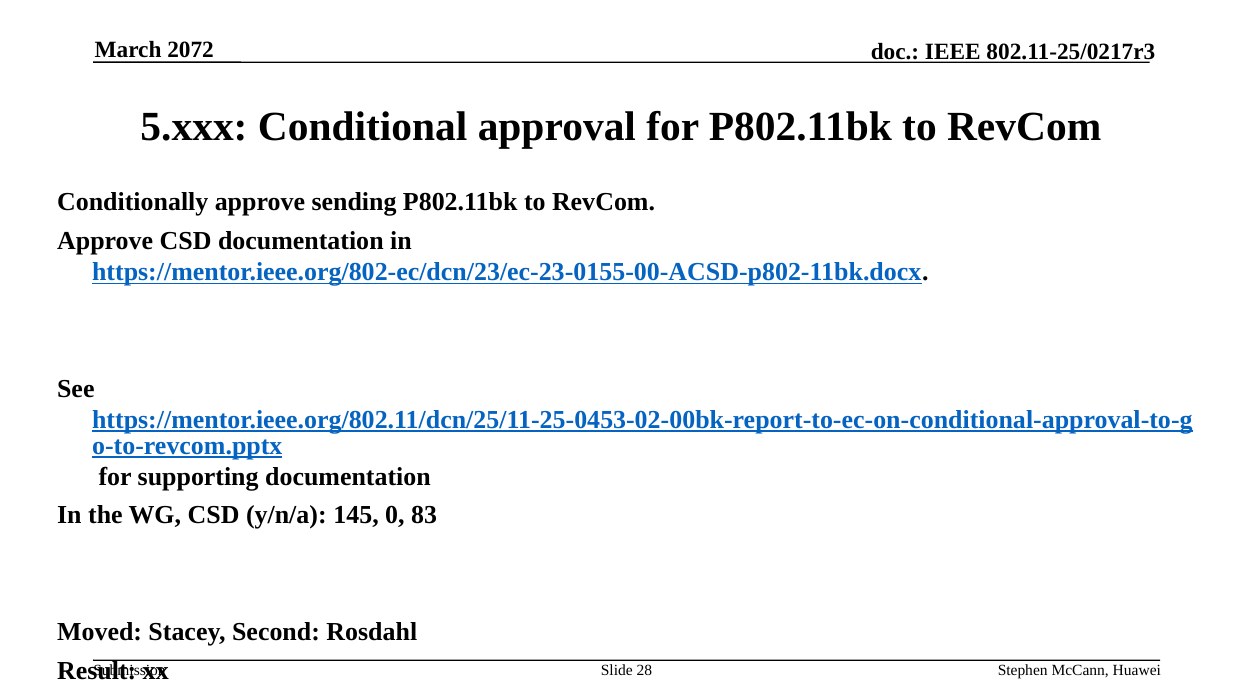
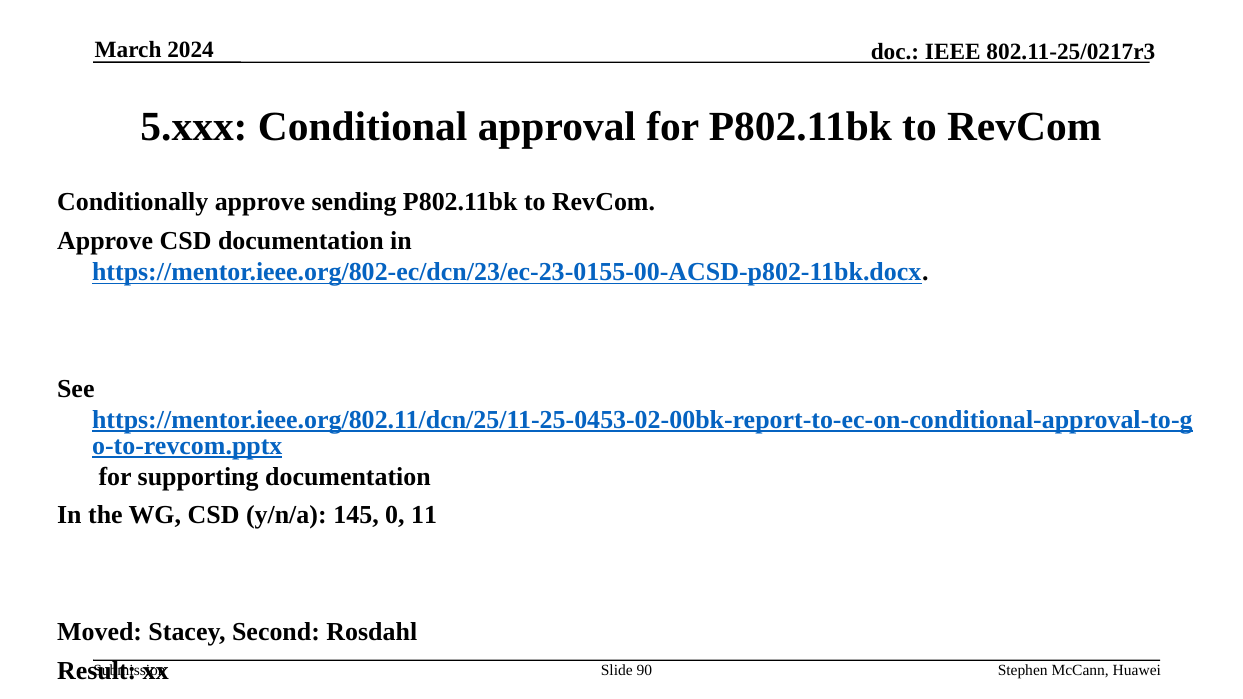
2072: 2072 -> 2024
83: 83 -> 11
28: 28 -> 90
